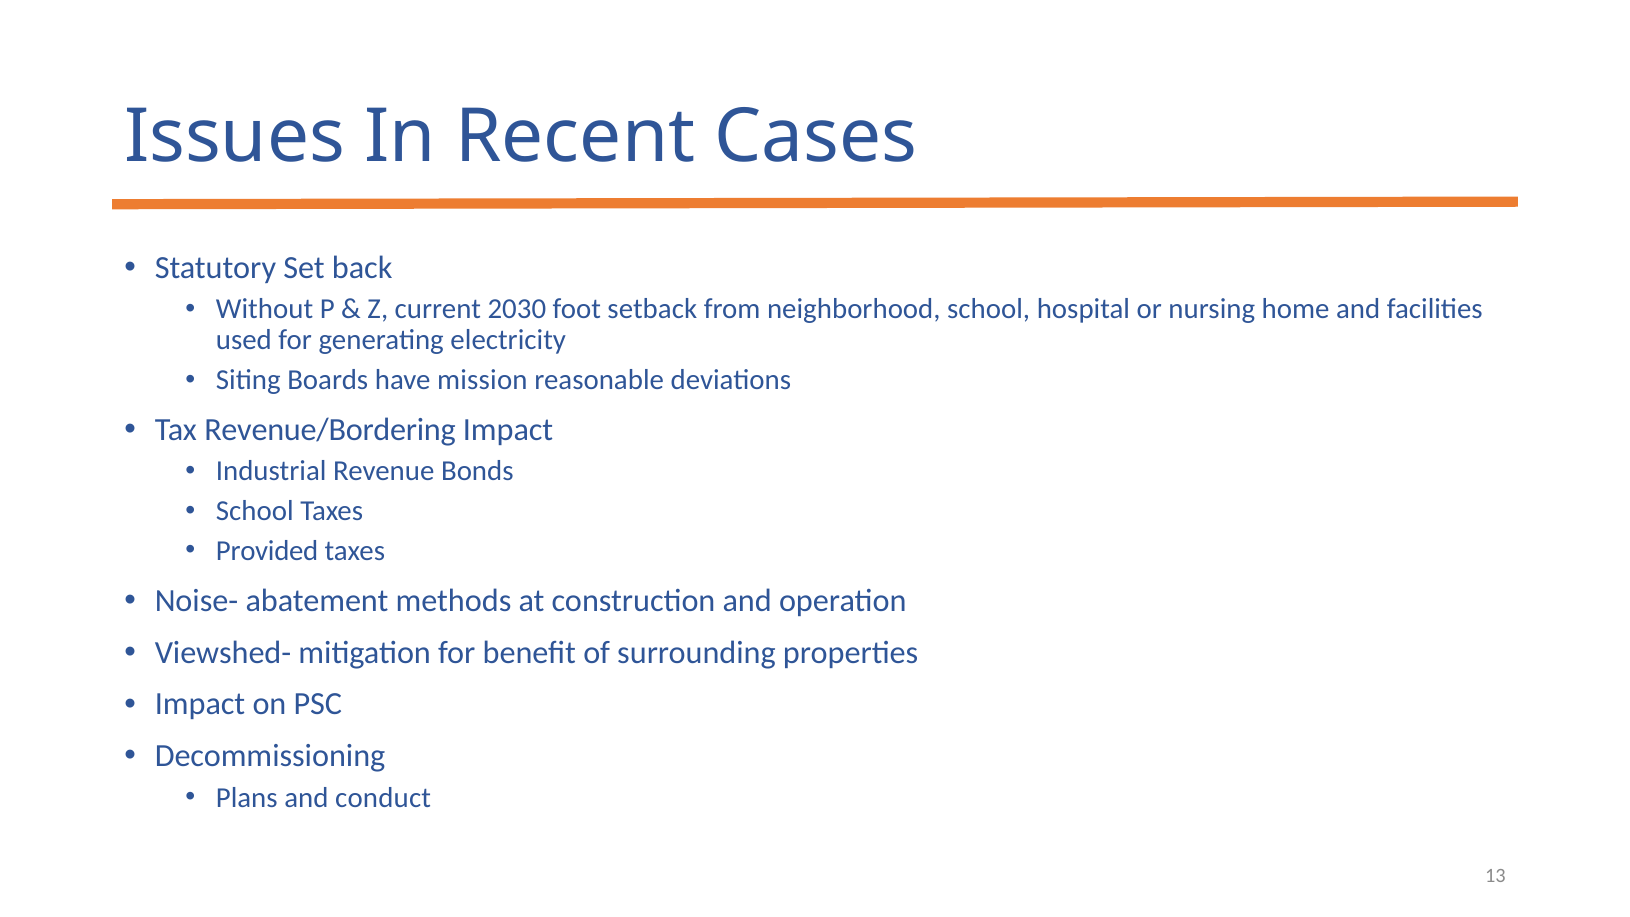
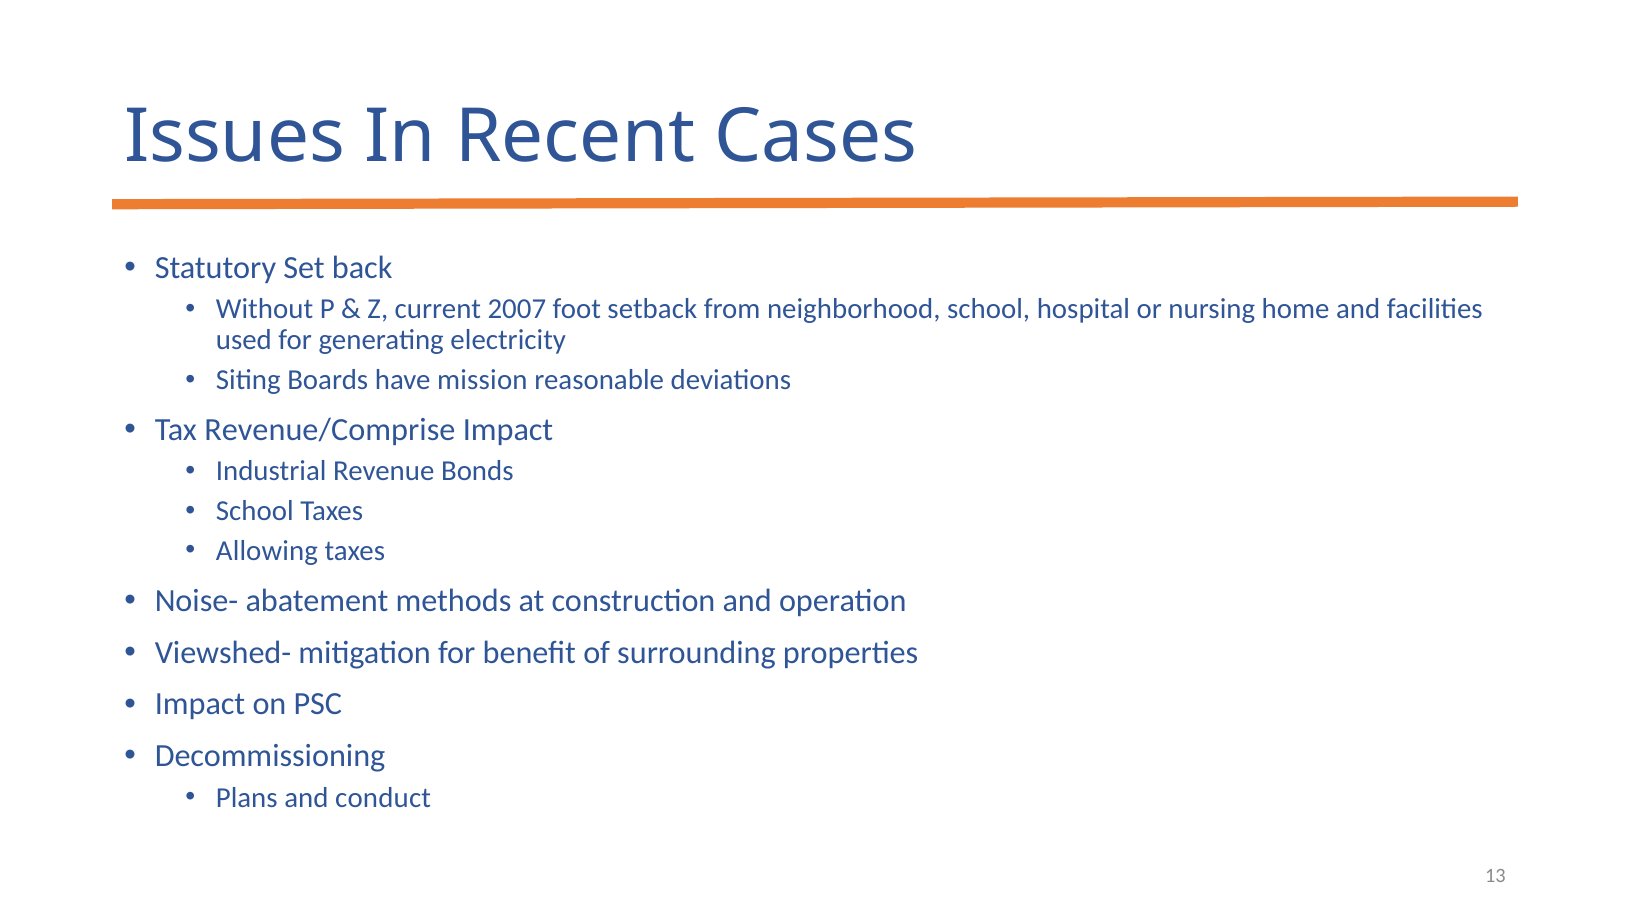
2030: 2030 -> 2007
Revenue/Bordering: Revenue/Bordering -> Revenue/Comprise
Provided: Provided -> Allowing
